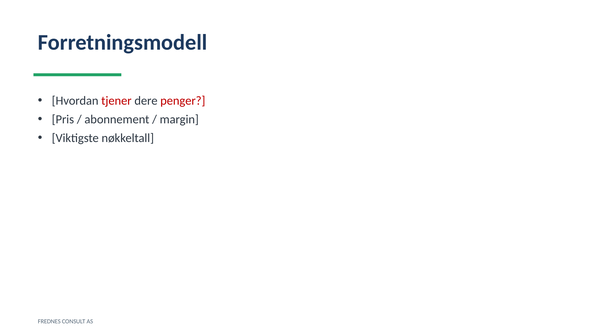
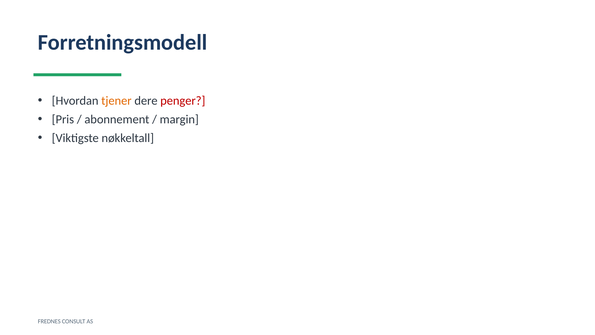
tjener colour: red -> orange
